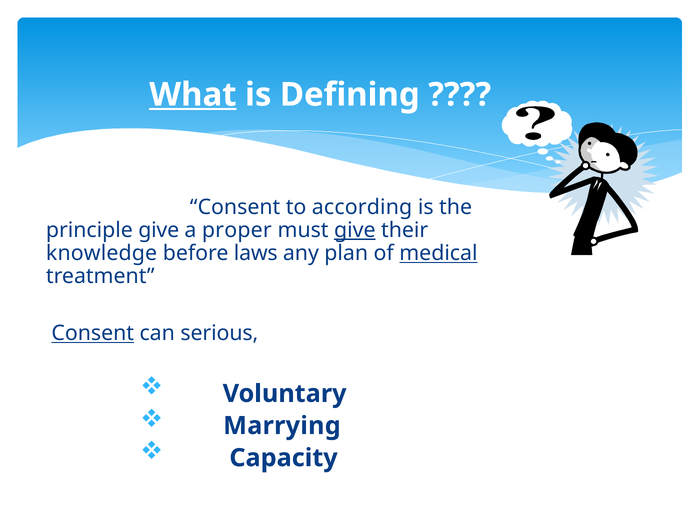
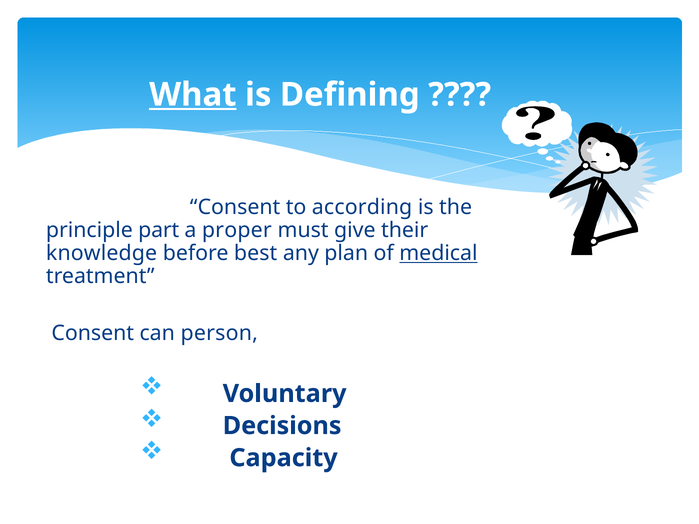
principle give: give -> part
give at (355, 230) underline: present -> none
laws: laws -> best
Consent at (93, 333) underline: present -> none
serious: serious -> person
Marrying: Marrying -> Decisions
